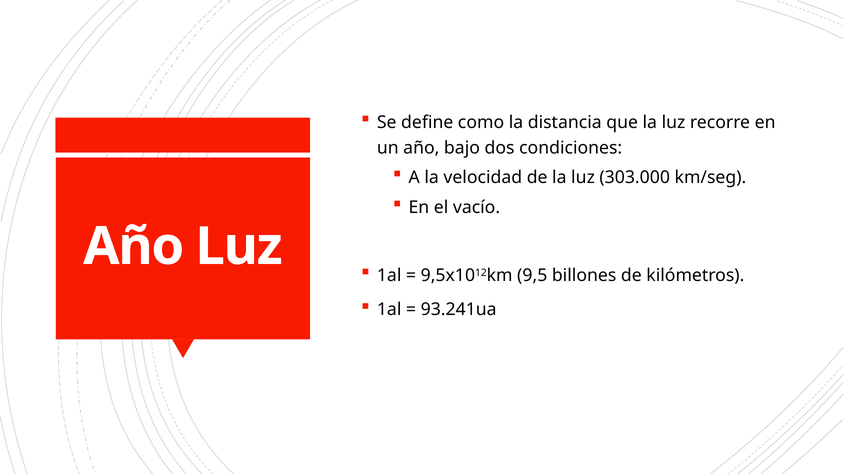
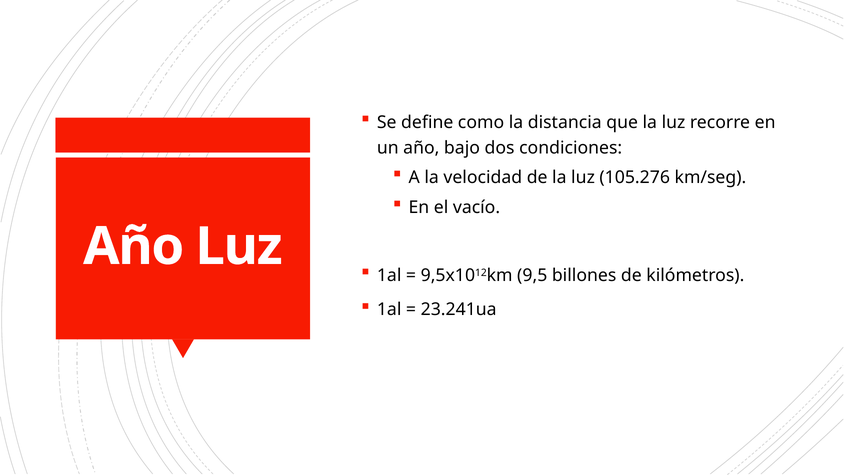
303.000: 303.000 -> 105.276
93.241ua: 93.241ua -> 23.241ua
